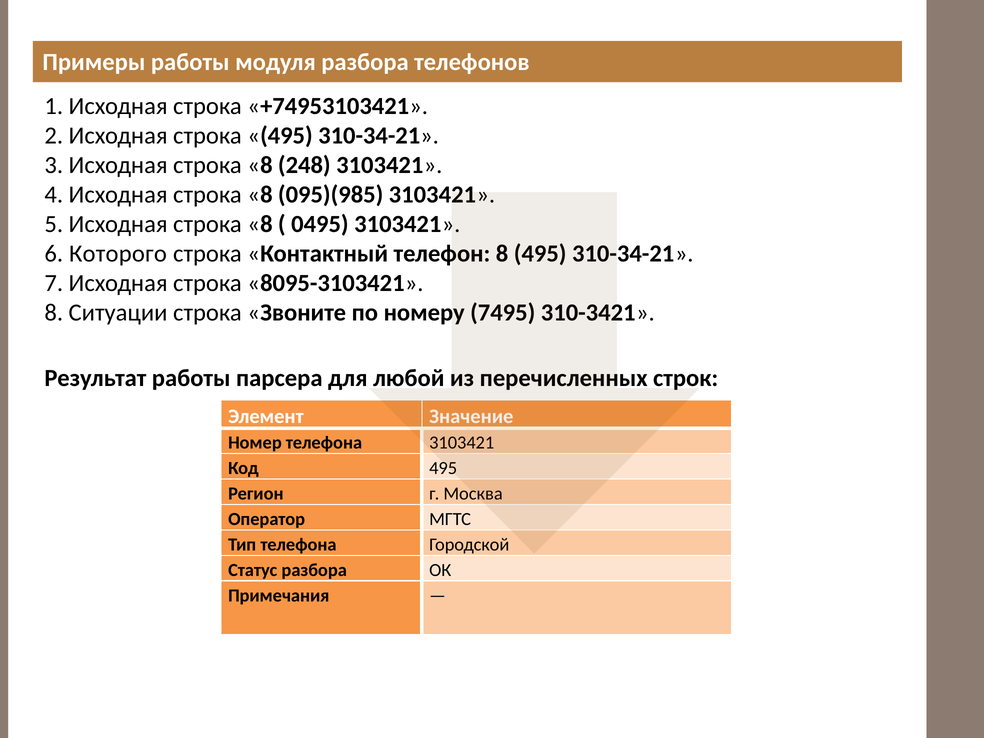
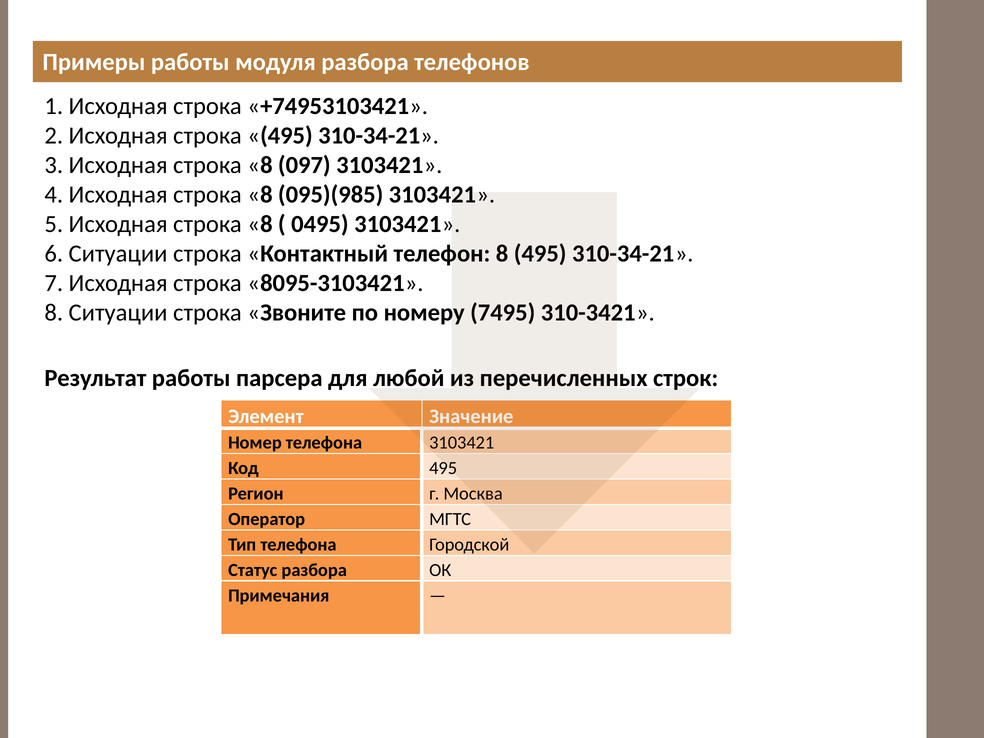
248: 248 -> 097
6 Которого: Которого -> Ситуации
